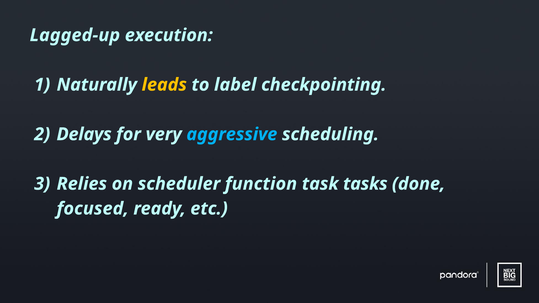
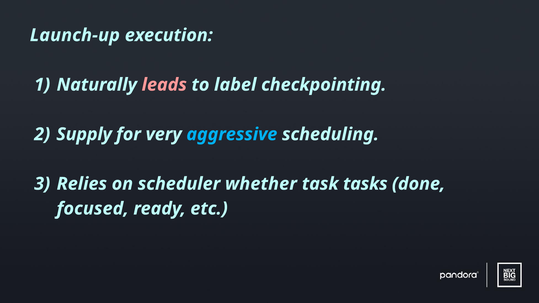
Lagged-up: Lagged-up -> Launch-up
leads colour: yellow -> pink
Delays: Delays -> Supply
function: function -> whether
